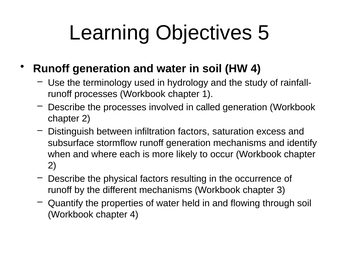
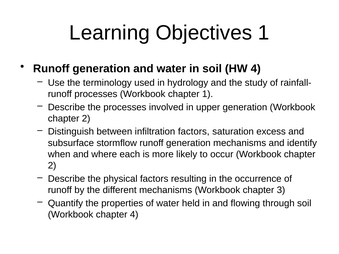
Objectives 5: 5 -> 1
called: called -> upper
